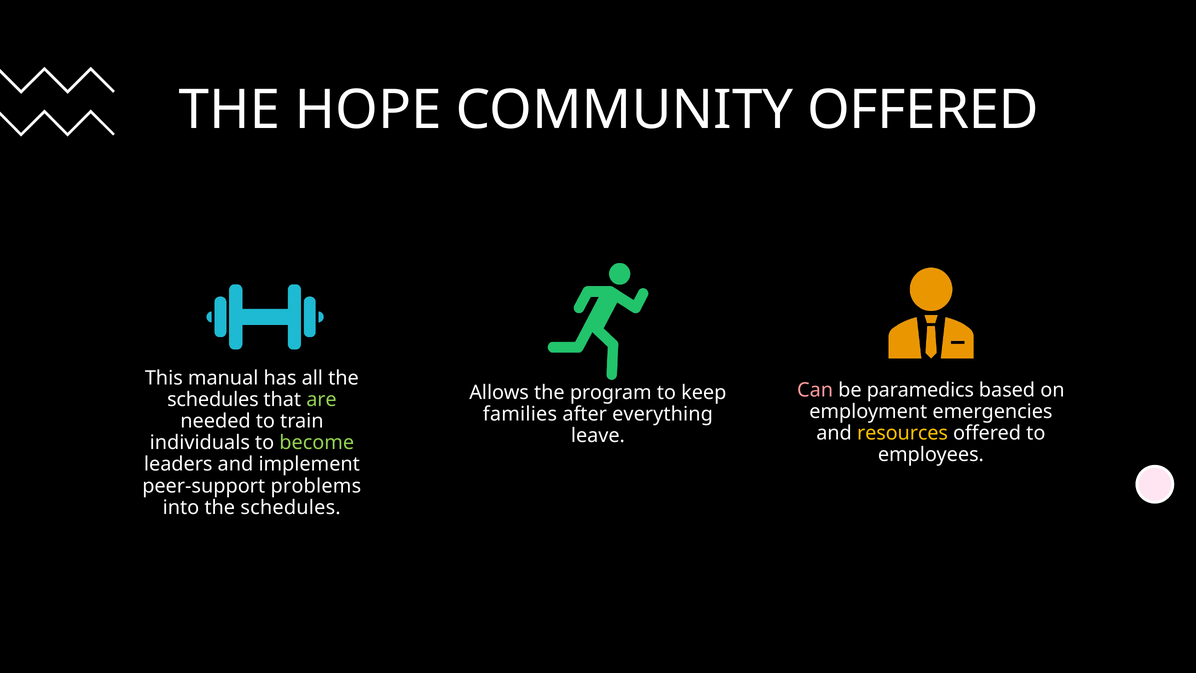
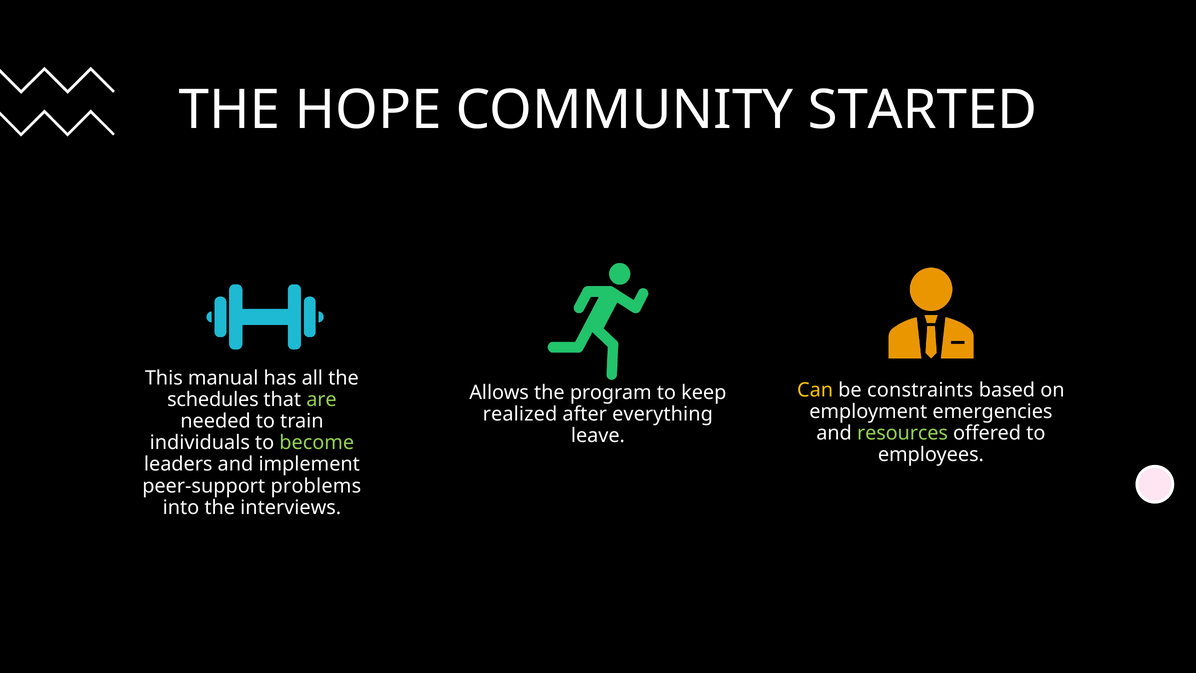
COMMUNITY OFFERED: OFFERED -> STARTED
Can colour: pink -> yellow
paramedics: paramedics -> constraints
families: families -> realized
resources colour: yellow -> light green
into the schedules: schedules -> interviews
